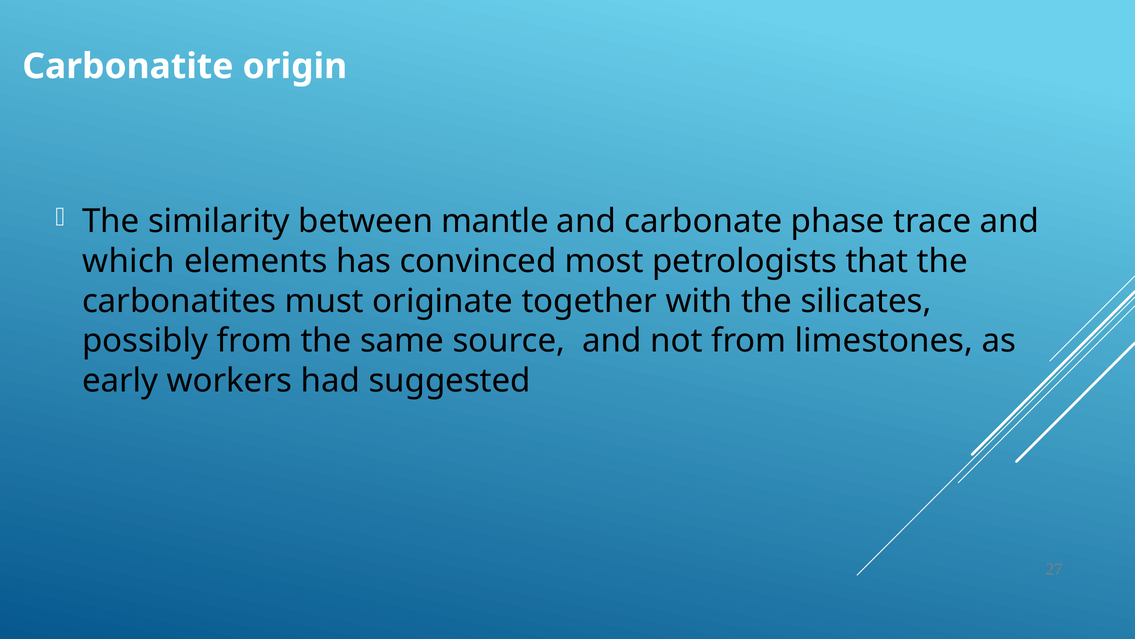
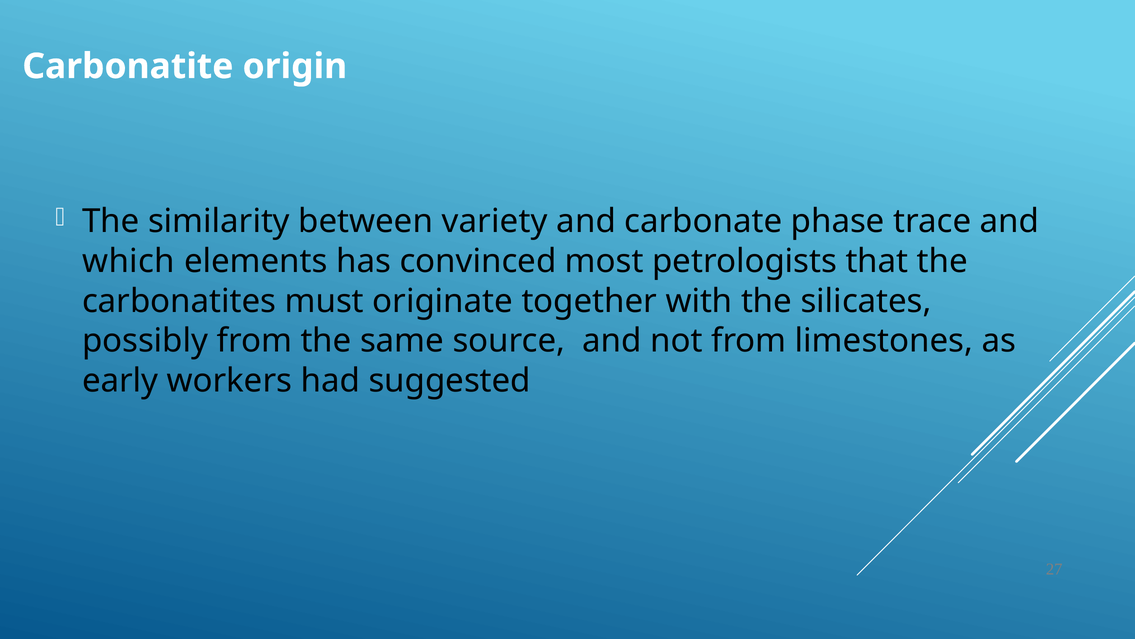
mantle: mantle -> variety
